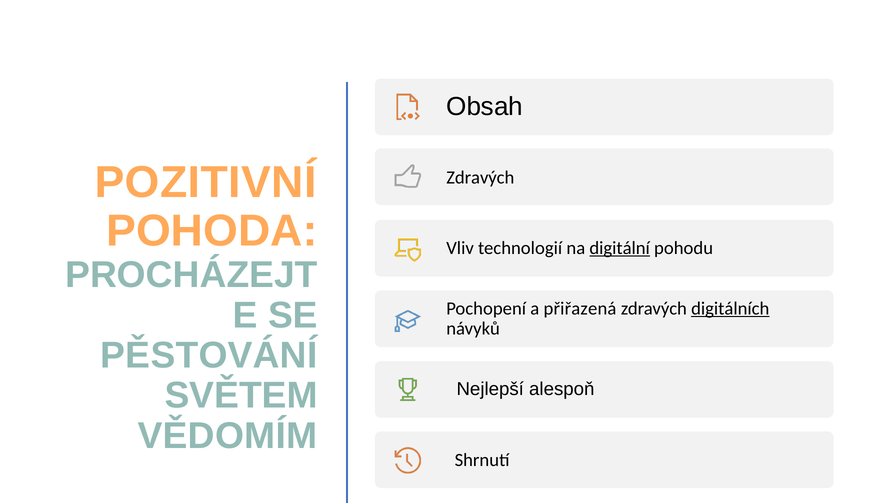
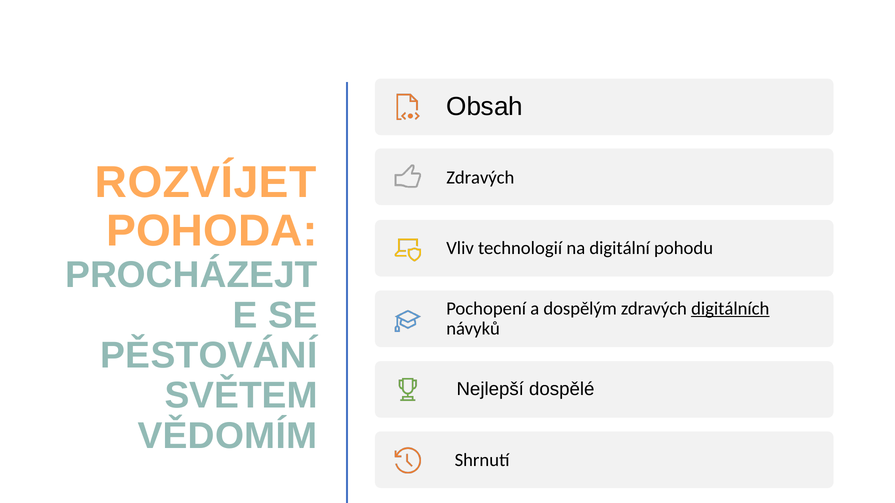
POZITIVNÍ: POZITIVNÍ -> ROZVÍJET
digitální underline: present -> none
přiřazená: přiřazená -> dospělým
alespoň: alespoň -> dospělé
